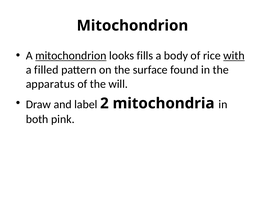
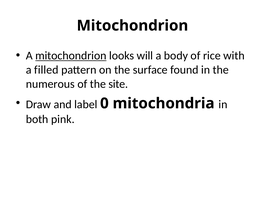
fills: fills -> will
with underline: present -> none
apparatus: apparatus -> numerous
will: will -> site
2: 2 -> 0
